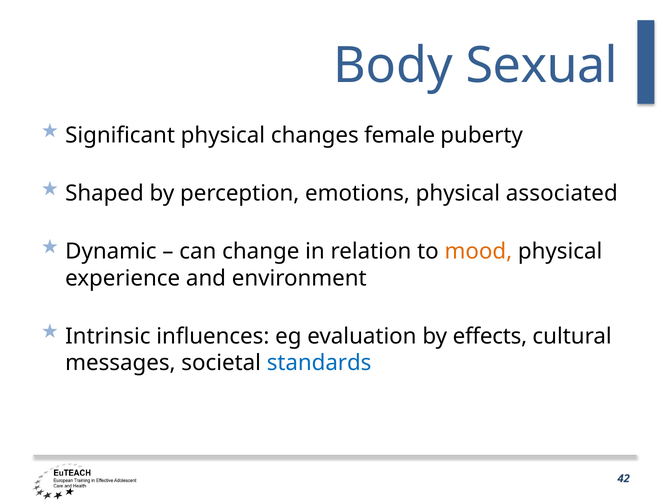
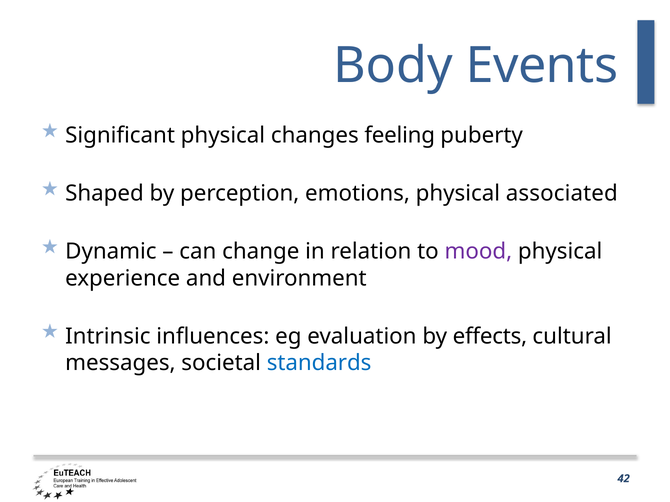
Sexual: Sexual -> Events
female: female -> feeling
mood colour: orange -> purple
